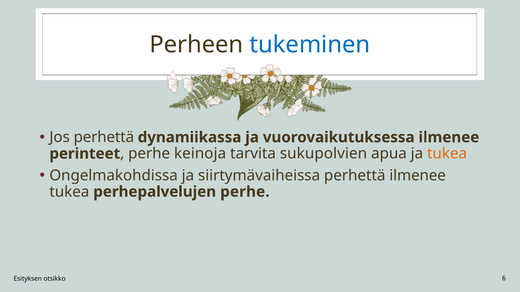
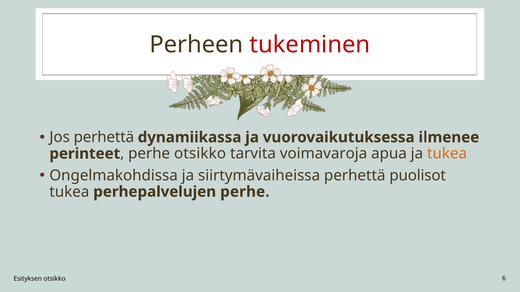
tukeminen colour: blue -> red
perhe keinoja: keinoja -> otsikko
sukupolvien: sukupolvien -> voimavaroja
perhettä ilmenee: ilmenee -> puolisot
